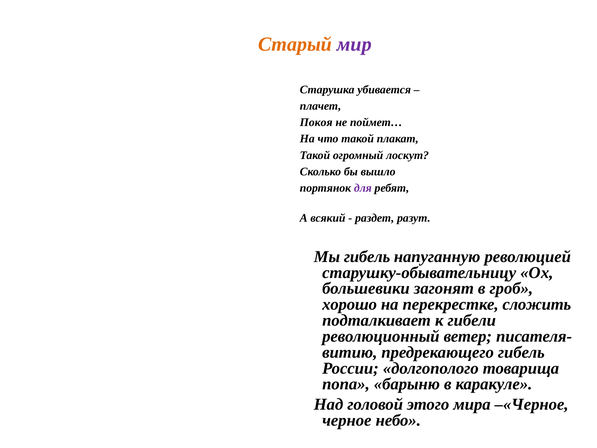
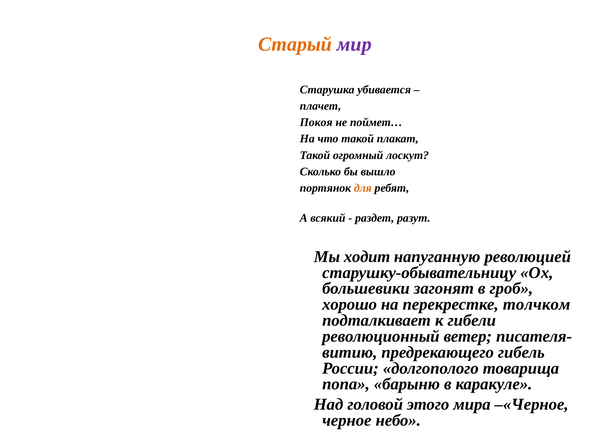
для colour: purple -> orange
Мы гибель: гибель -> ходит
сложить: сложить -> толчком
